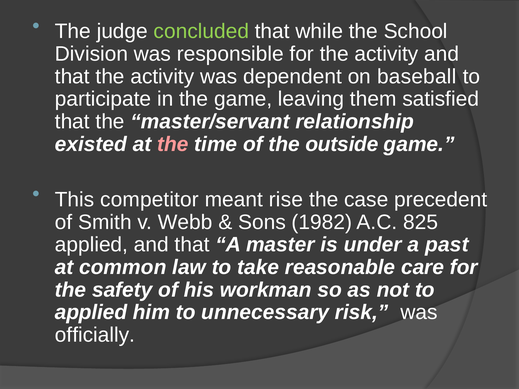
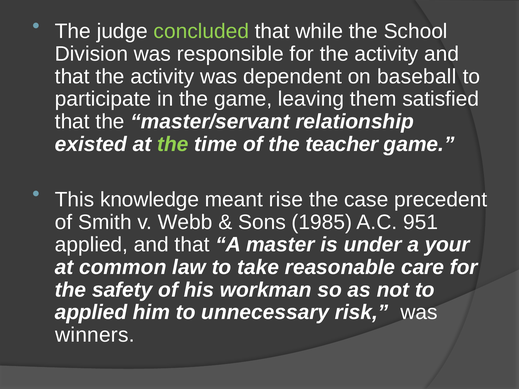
the at (173, 144) colour: pink -> light green
outside: outside -> teacher
competitor: competitor -> knowledge
1982: 1982 -> 1985
825: 825 -> 951
past: past -> your
officially: officially -> winners
